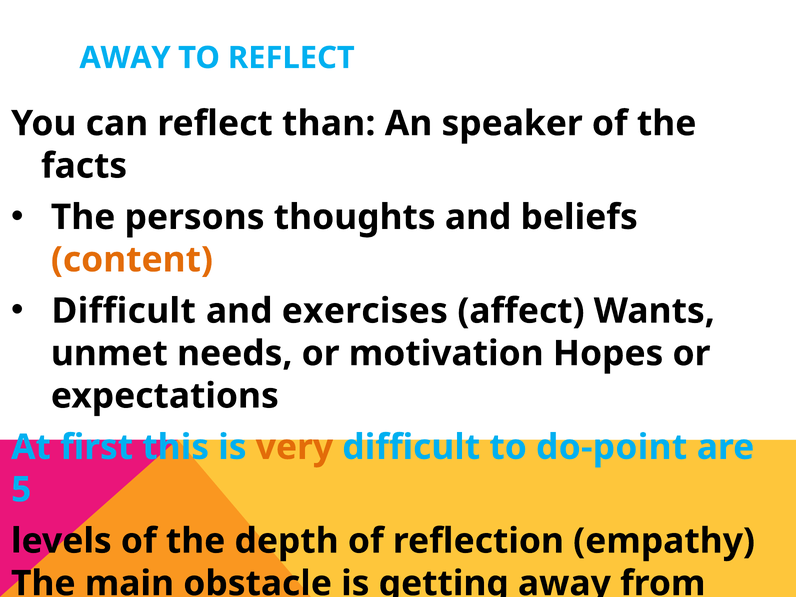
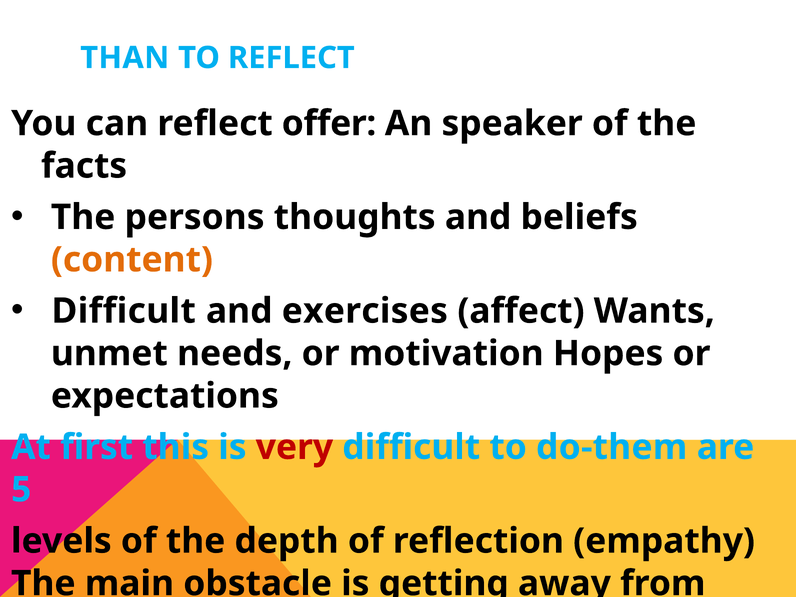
AWAY at (125, 58): AWAY -> THAN
reflect than: than -> offer
very colour: orange -> red
do-point: do-point -> do-them
